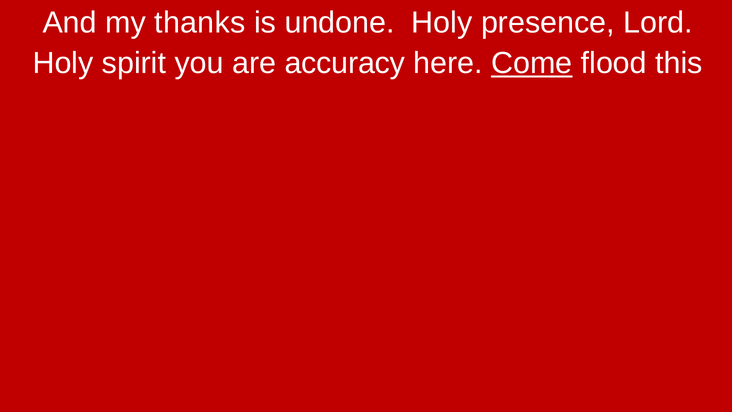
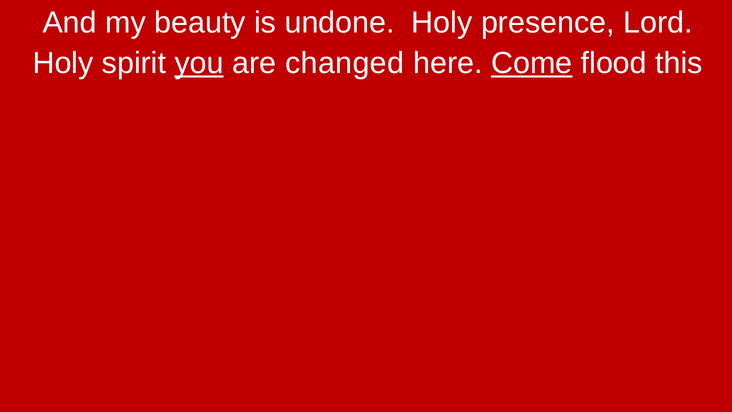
thanks: thanks -> beauty
you underline: none -> present
accuracy: accuracy -> changed
